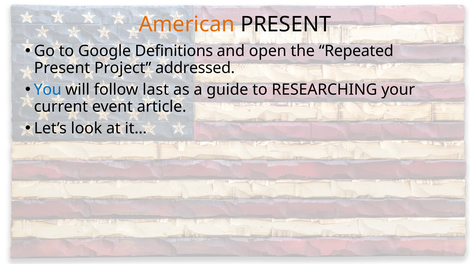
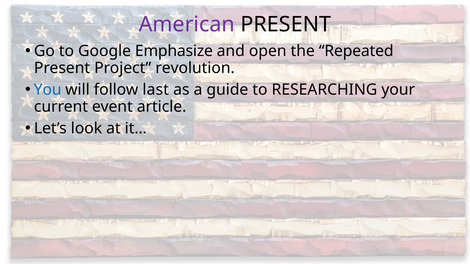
American colour: orange -> purple
Definitions: Definitions -> Emphasize
addressed: addressed -> revolution
